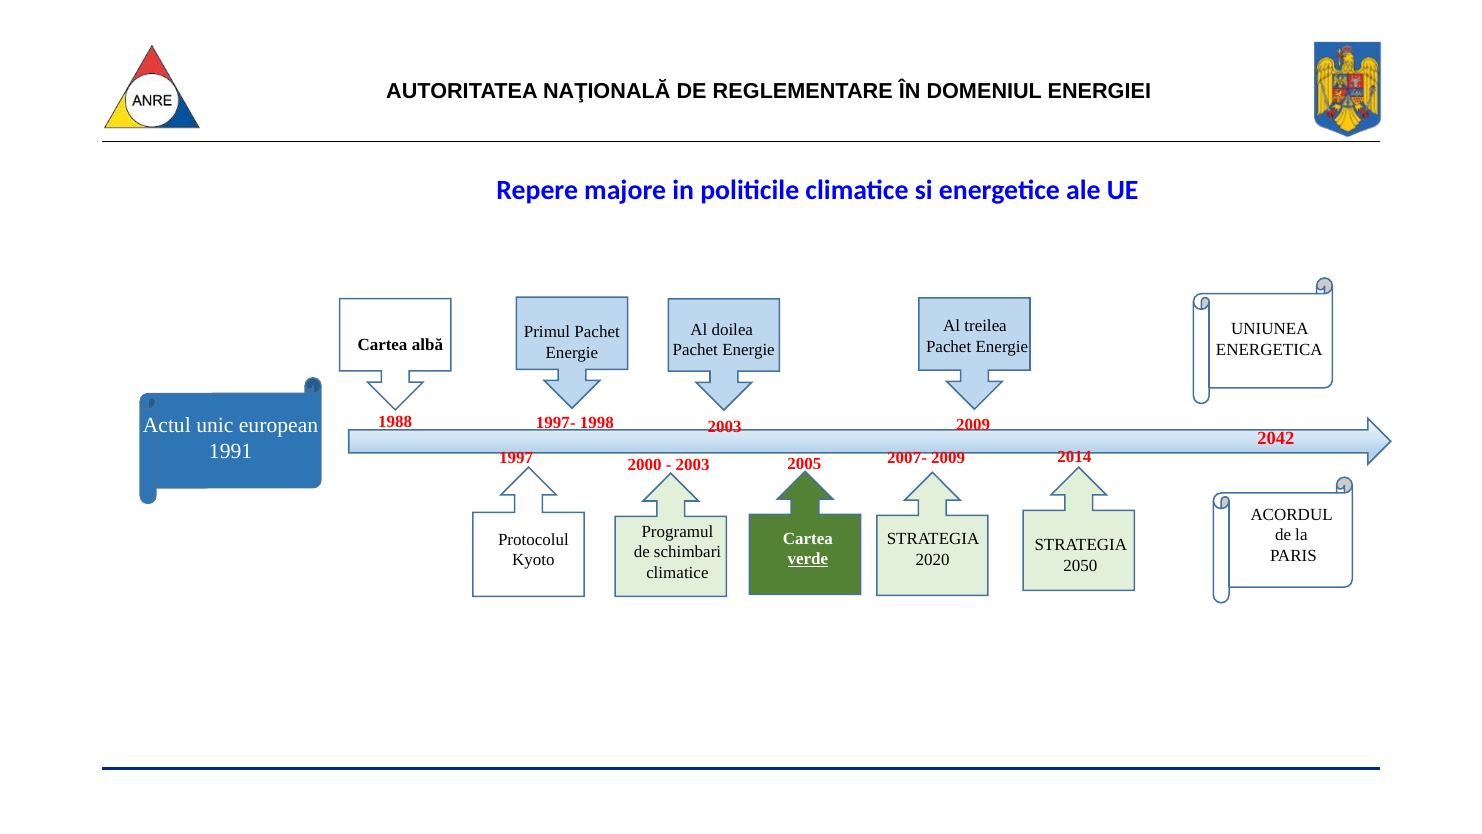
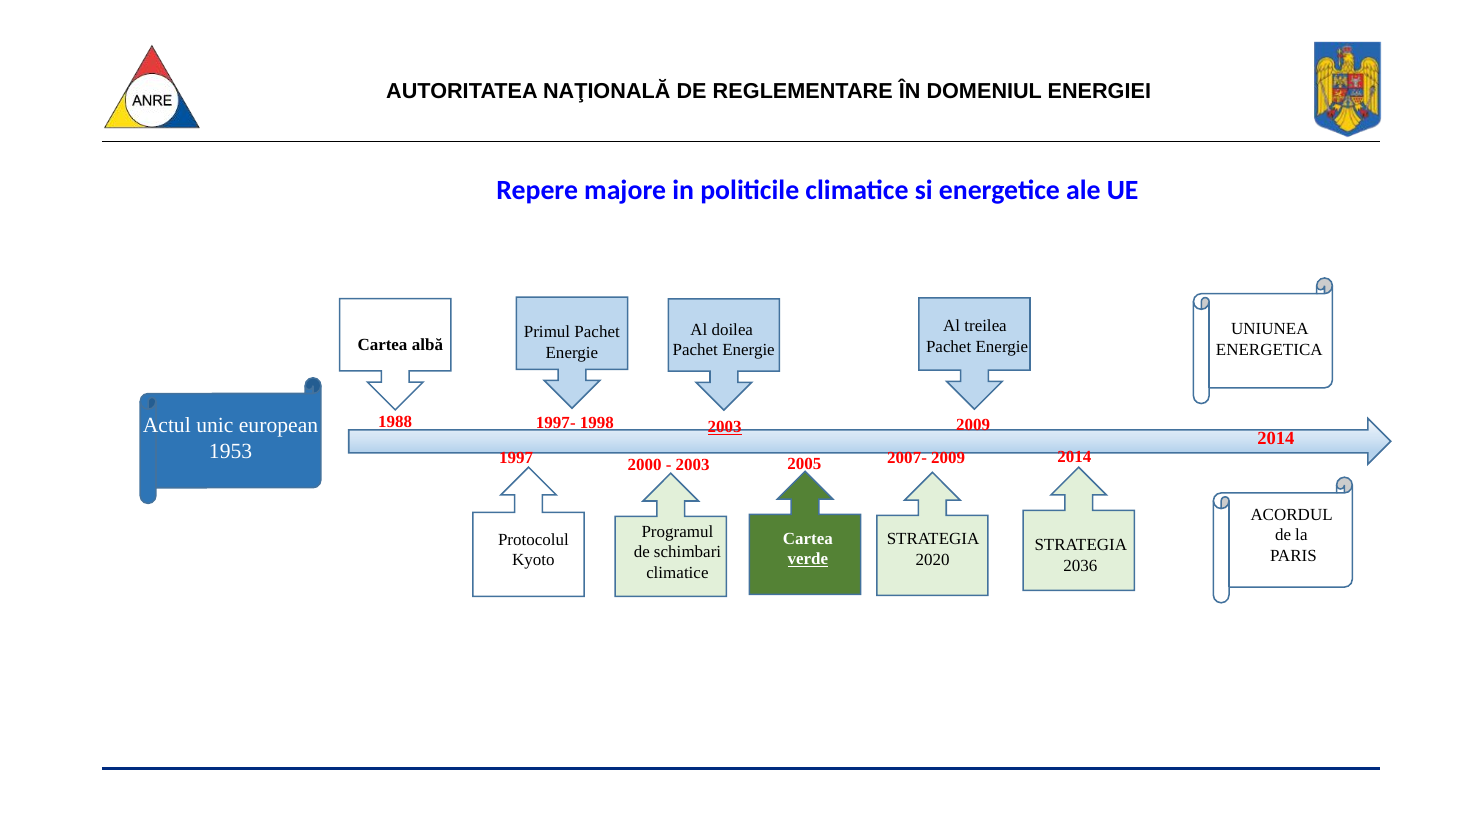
2003 at (725, 427) underline: none -> present
2042 at (1276, 439): 2042 -> 2014
1991: 1991 -> 1953
2050: 2050 -> 2036
